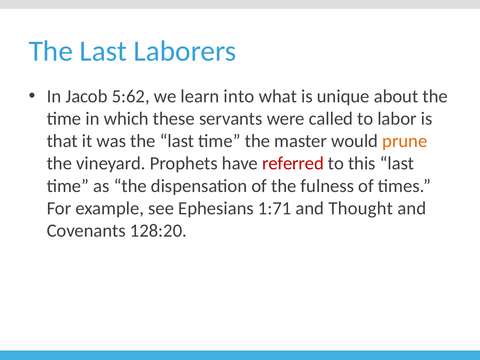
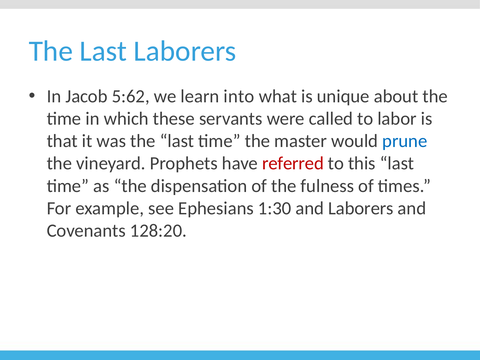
prune colour: orange -> blue
1:71: 1:71 -> 1:30
and Thought: Thought -> Laborers
